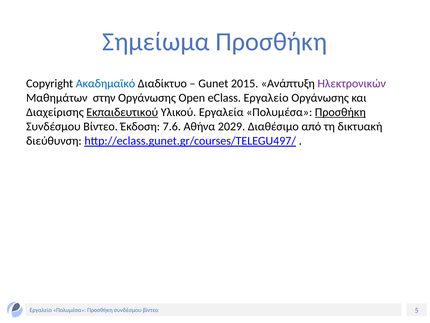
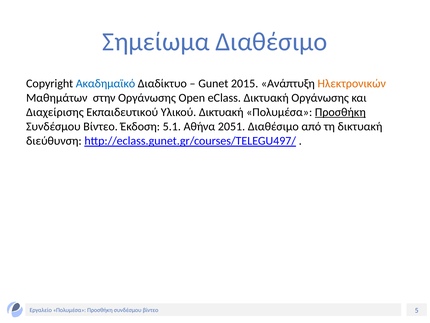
Σημείωμα Προσθήκη: Προσθήκη -> Διαθέσιμο
Ηλεκτρονικών colour: purple -> orange
eClass Εργαλείο: Εργαλείο -> Δικτυακή
Εκπαιδευτικού underline: present -> none
Υλικού Εργαλεία: Εργαλεία -> Δικτυακή
7.6: 7.6 -> 5.1
2029: 2029 -> 2051
